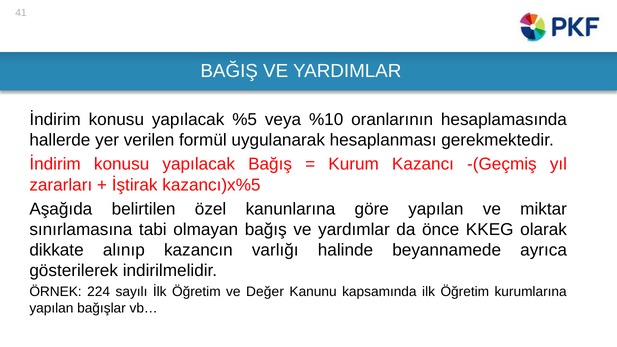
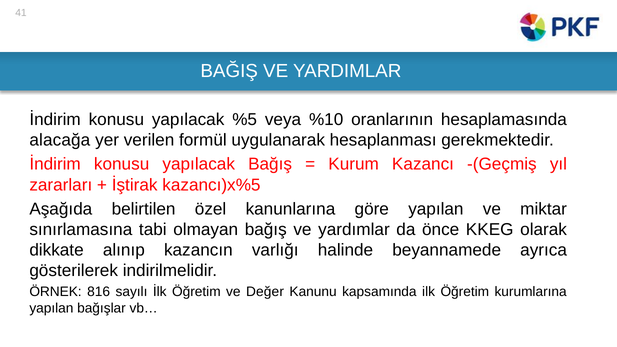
hallerde: hallerde -> alacağa
224: 224 -> 816
